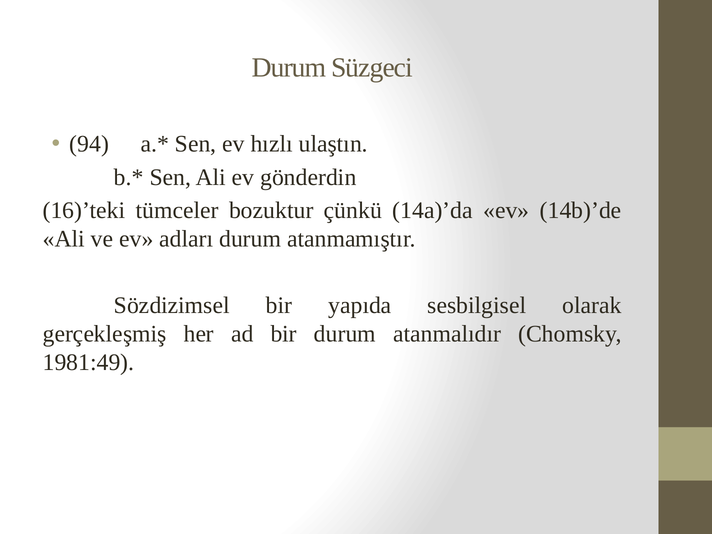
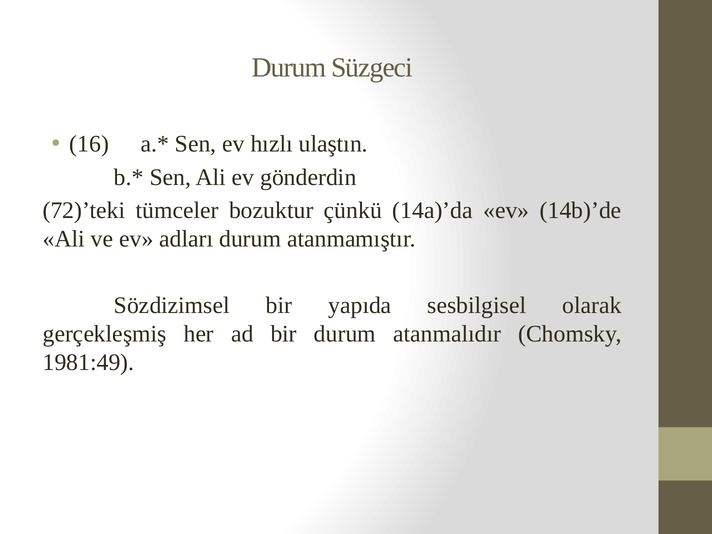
94: 94 -> 16
16)’teki: 16)’teki -> 72)’teki
